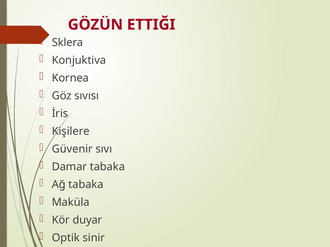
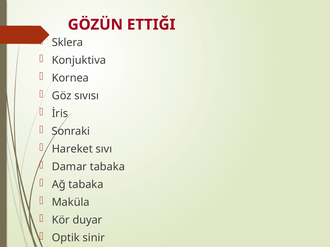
Kişilere: Kişilere -> Sonraki
Güvenir: Güvenir -> Hareket
